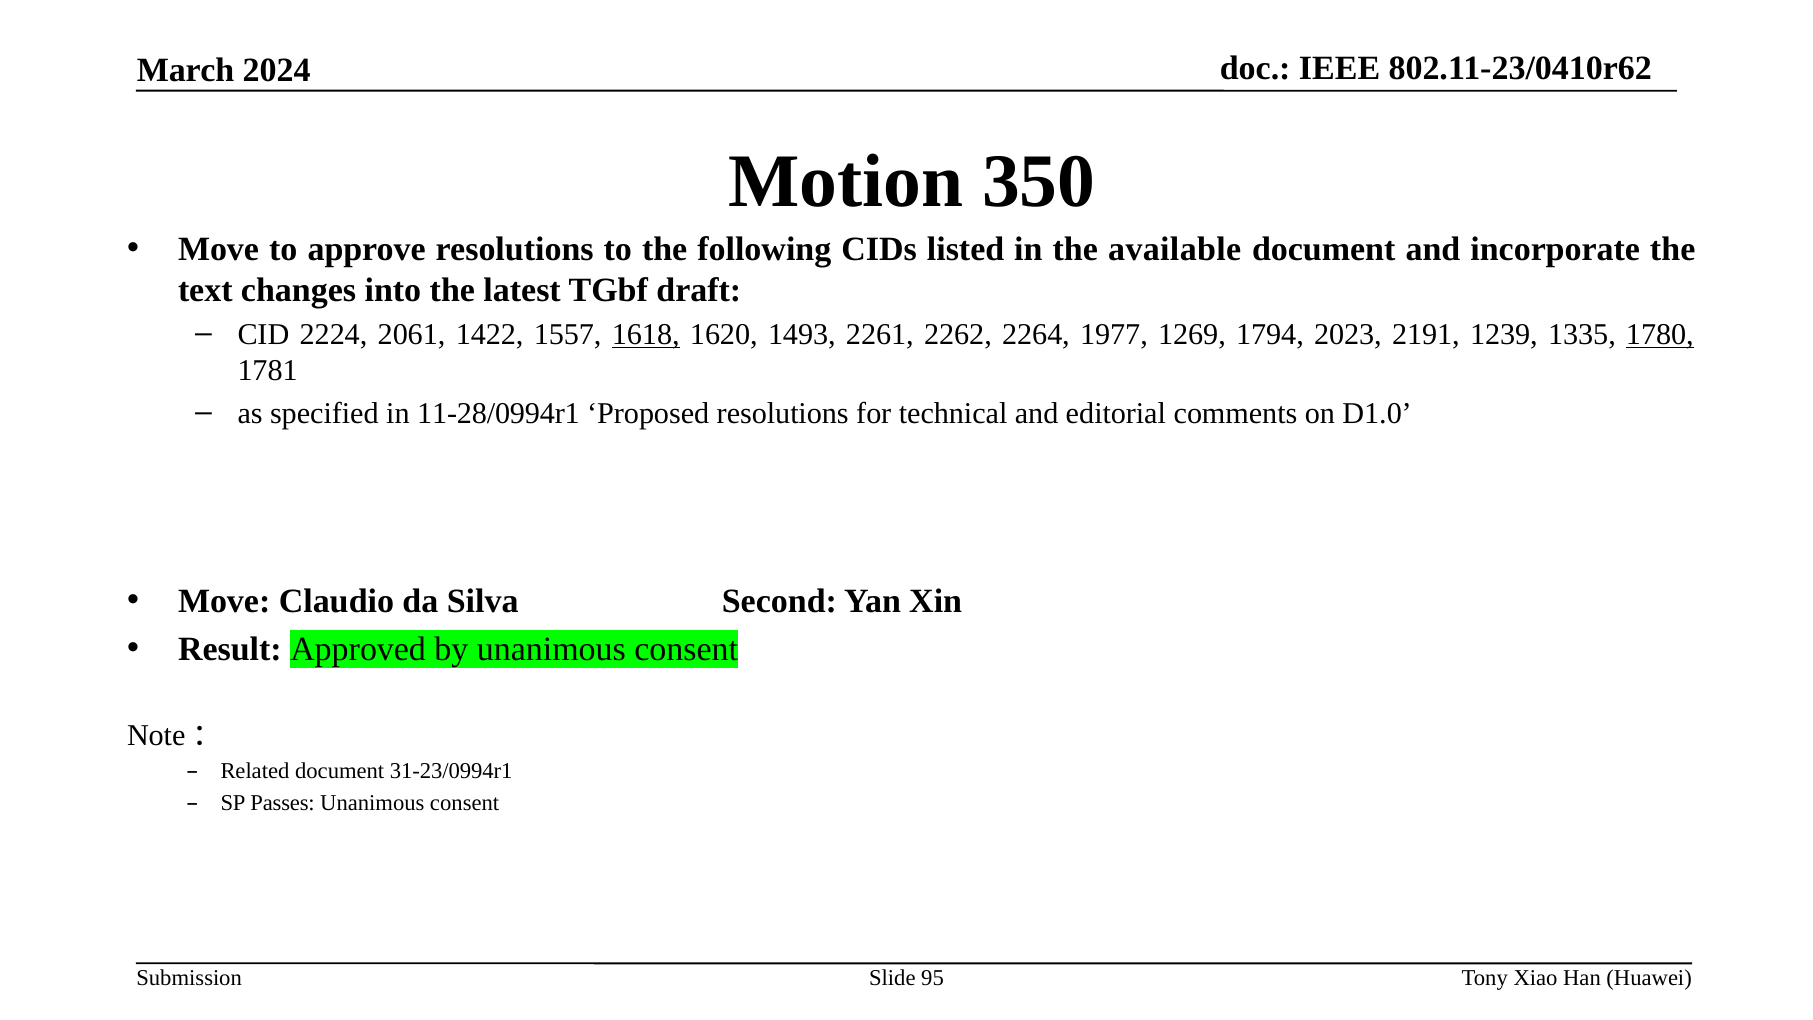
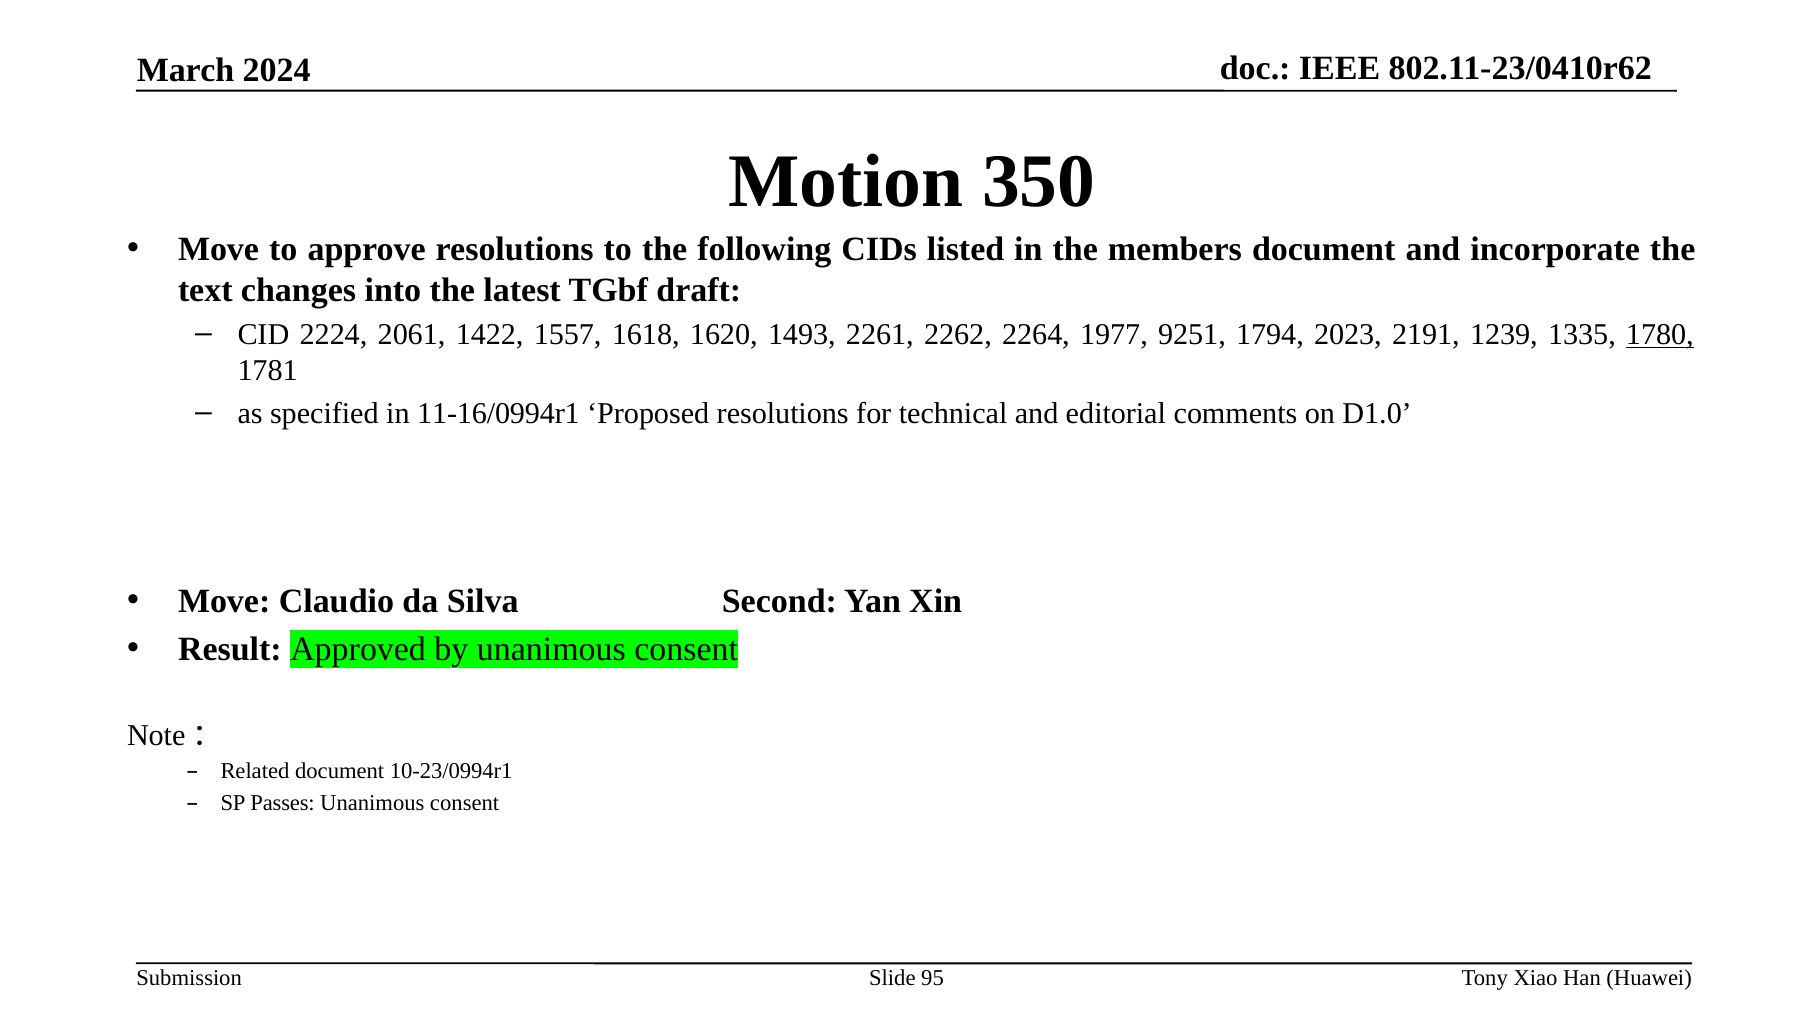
available: available -> members
1618 underline: present -> none
1269: 1269 -> 9251
11-28/0994r1: 11-28/0994r1 -> 11-16/0994r1
31-23/0994r1: 31-23/0994r1 -> 10-23/0994r1
